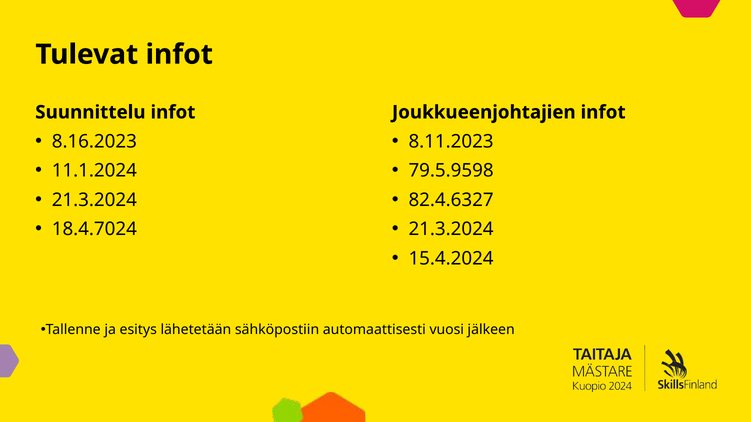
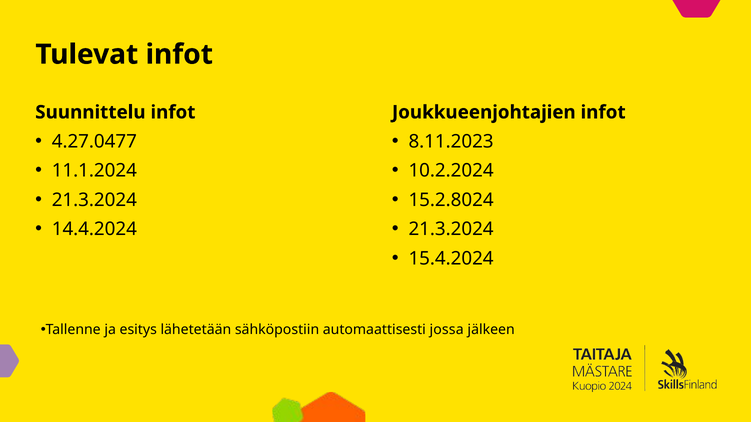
8.16.2023: 8.16.2023 -> 4.27.0477
79.5.9598: 79.5.9598 -> 10.2.2024
82.4.6327: 82.4.6327 -> 15.2.8024
18.4.7024: 18.4.7024 -> 14.4.2024
vuosi: vuosi -> jossa
